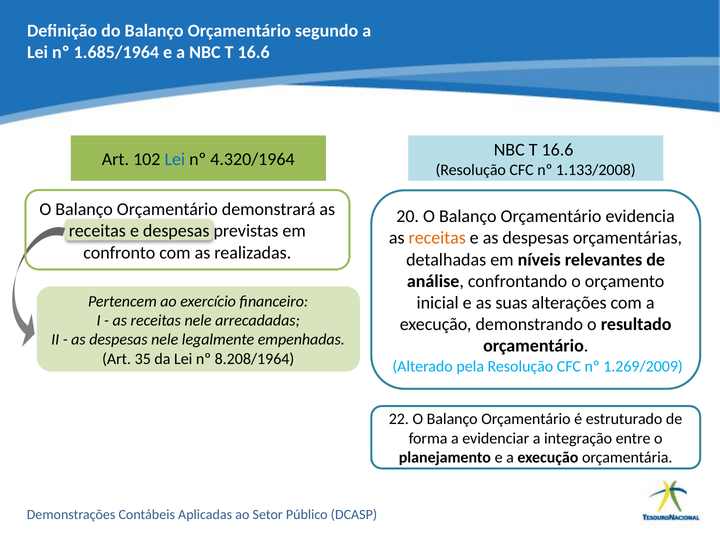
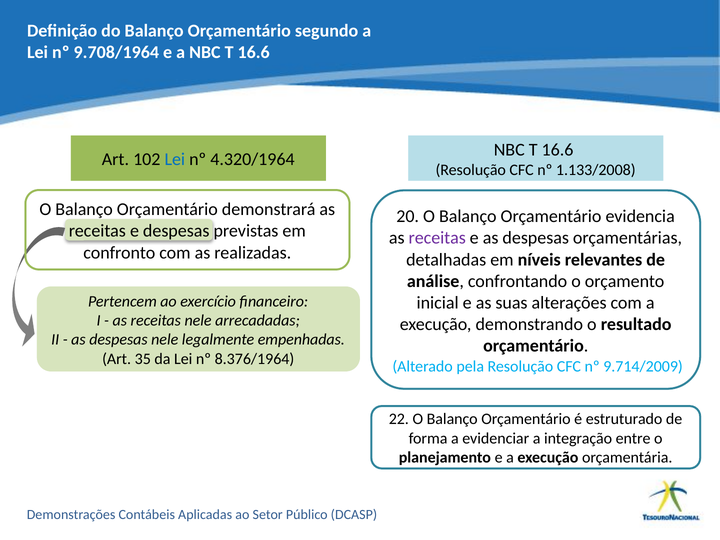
1.685/1964: 1.685/1964 -> 9.708/1964
receitas at (437, 238) colour: orange -> purple
8.208/1964: 8.208/1964 -> 8.376/1964
1.269/2009: 1.269/2009 -> 9.714/2009
